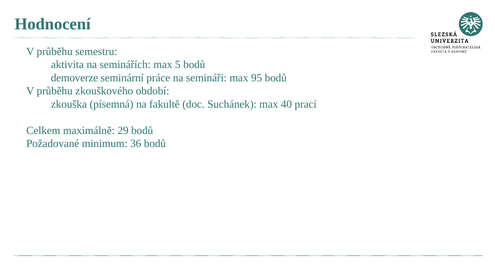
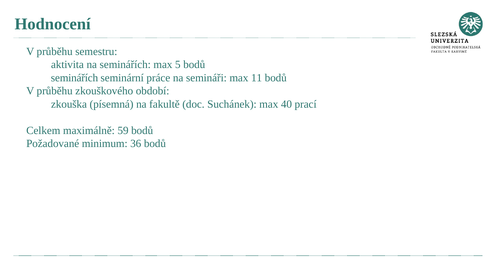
demoverze at (74, 78): demoverze -> seminářích
95: 95 -> 11
29: 29 -> 59
